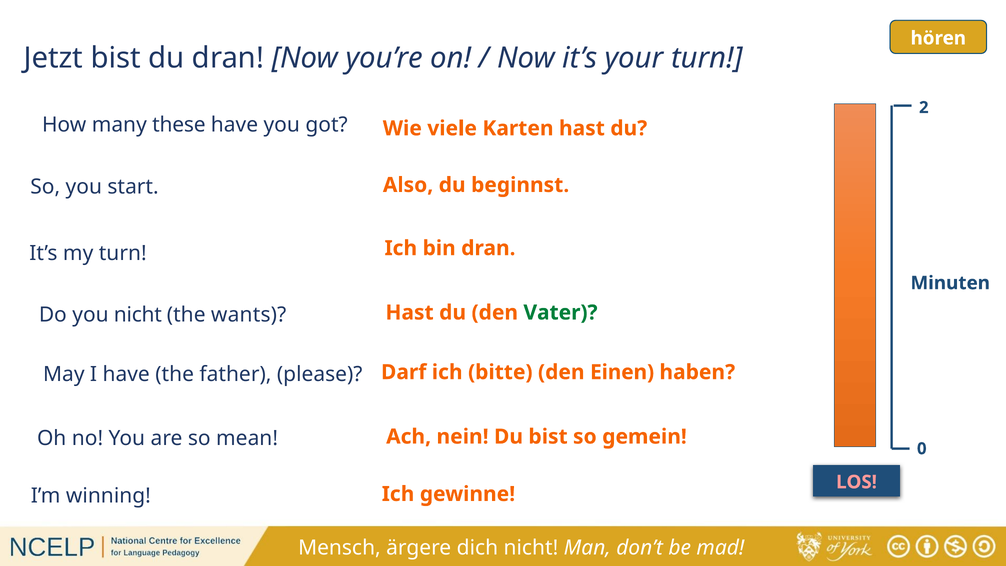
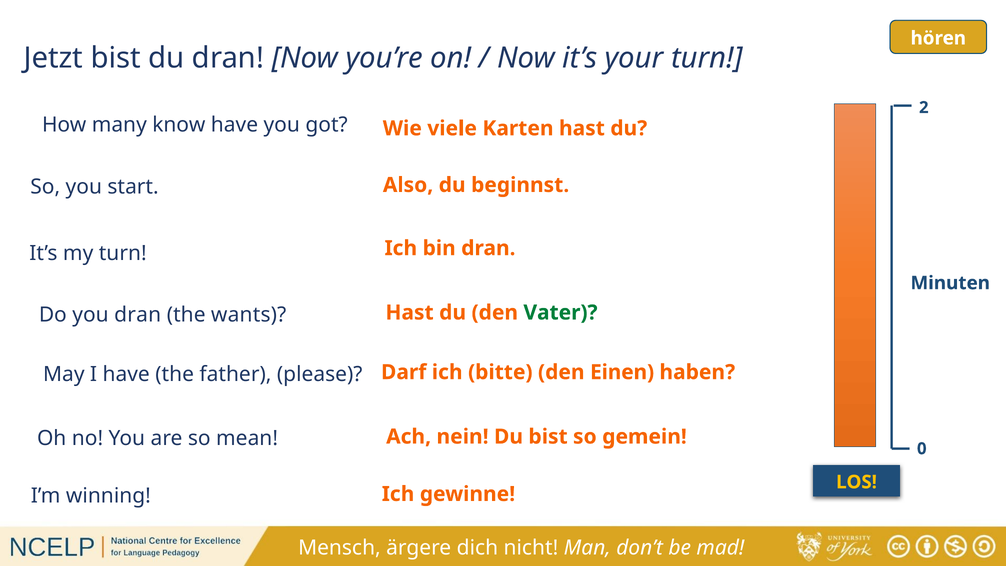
these: these -> know
you nicht: nicht -> dran
LOS colour: pink -> yellow
